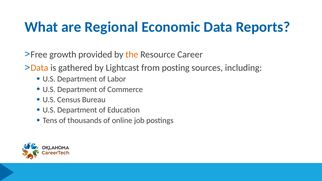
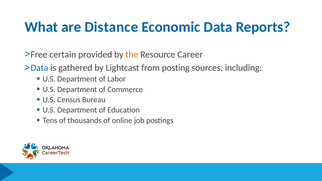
Regional: Regional -> Distance
growth: growth -> certain
Data at (39, 68) colour: orange -> blue
